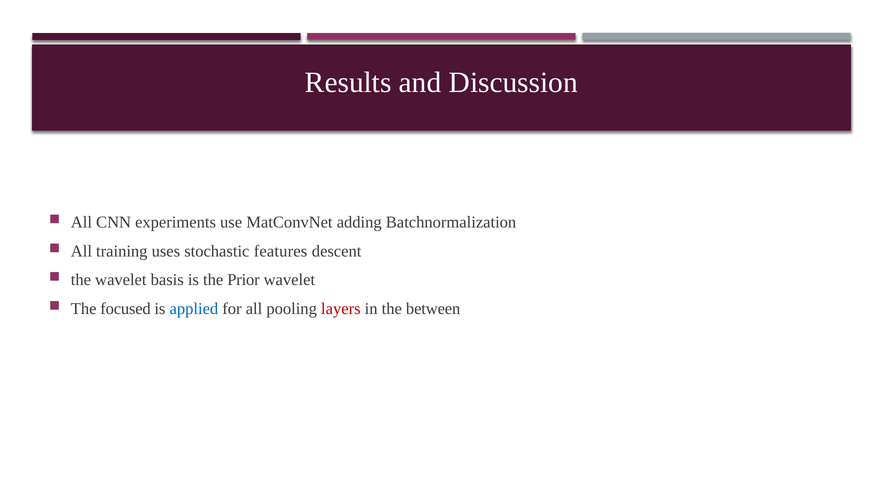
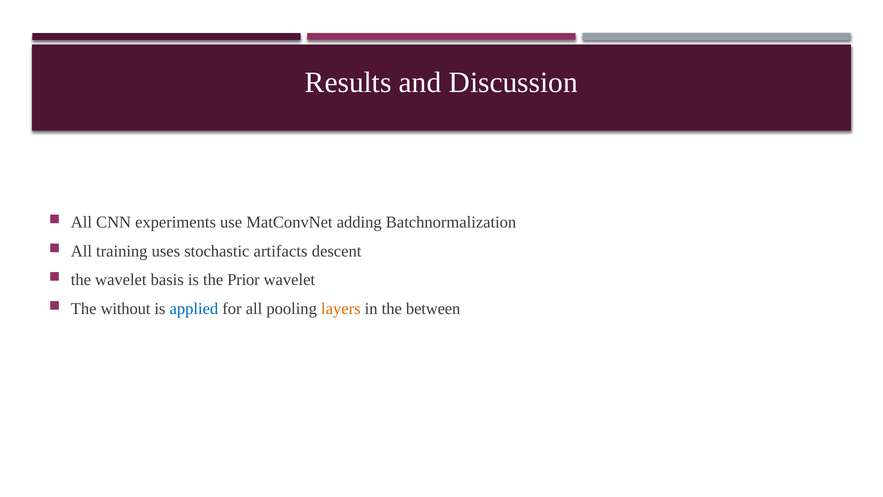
features: features -> artifacts
focused: focused -> without
layers colour: red -> orange
